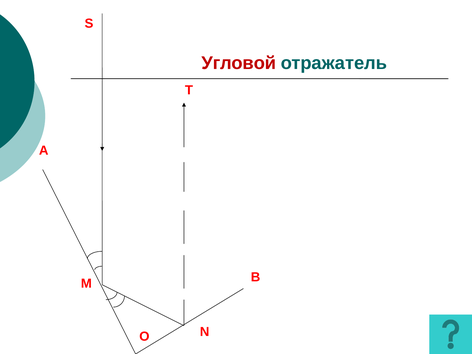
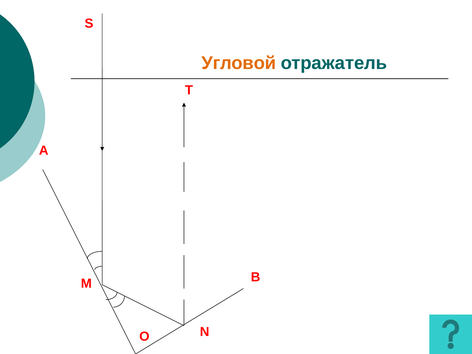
Угловой colour: red -> orange
